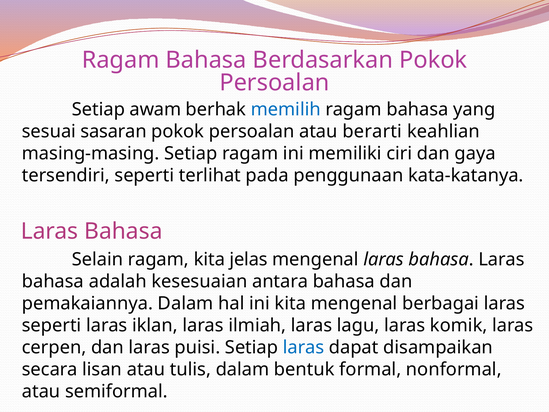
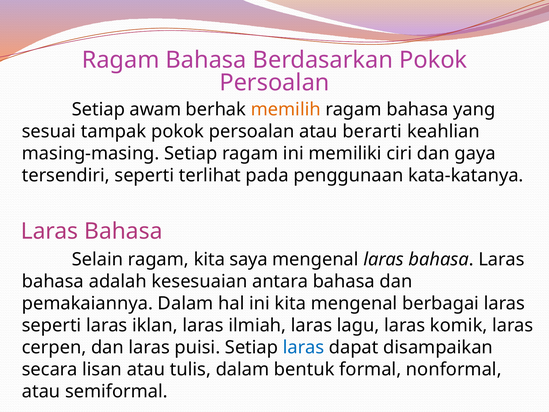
memilih colour: blue -> orange
sasaran: sasaran -> tampak
jelas: jelas -> saya
